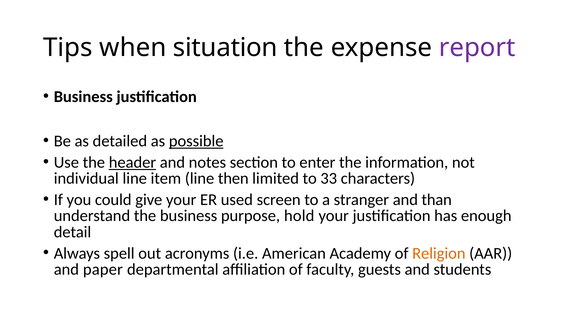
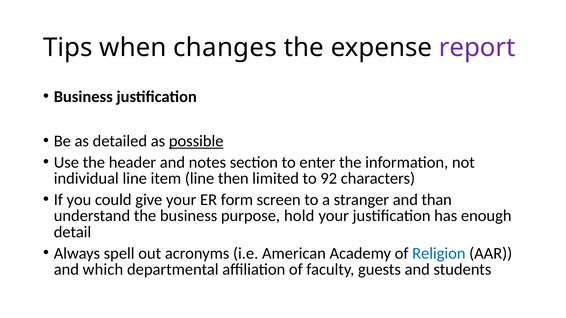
situation: situation -> changes
header underline: present -> none
33: 33 -> 92
used: used -> form
Religion colour: orange -> blue
paper: paper -> which
